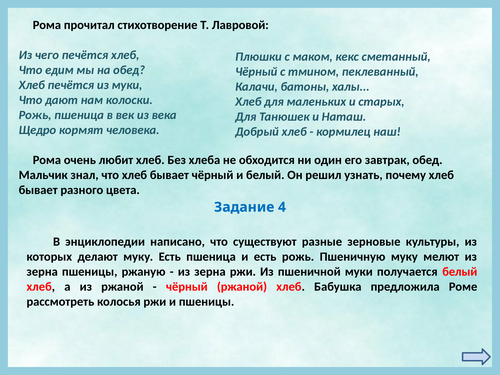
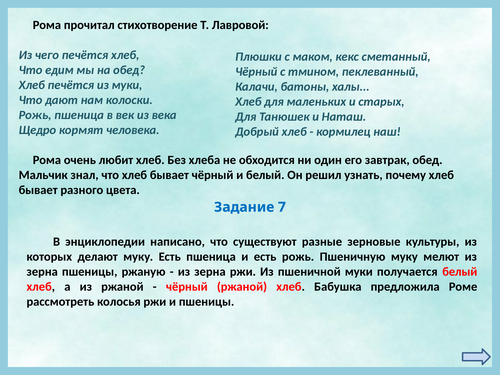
4: 4 -> 7
